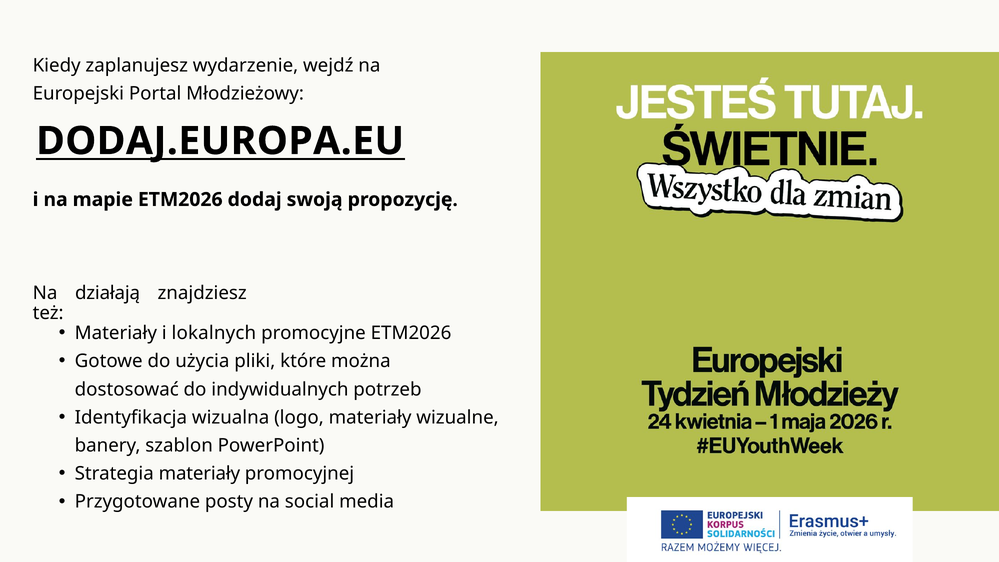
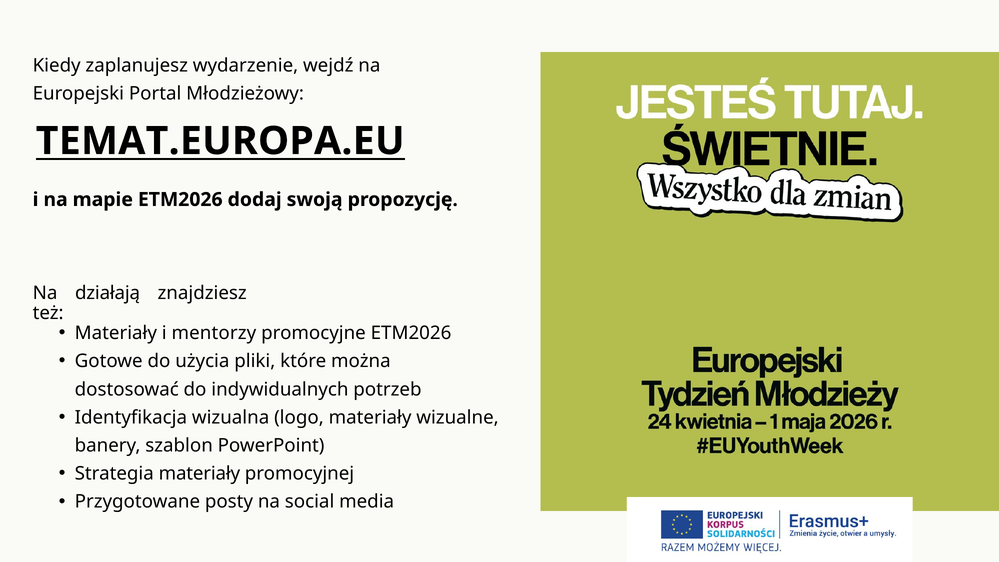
DODAJ.EUROPA.EU: DODAJ.EUROPA.EU -> TEMAT.EUROPA.EU
lokalnych: lokalnych -> mentorzy
